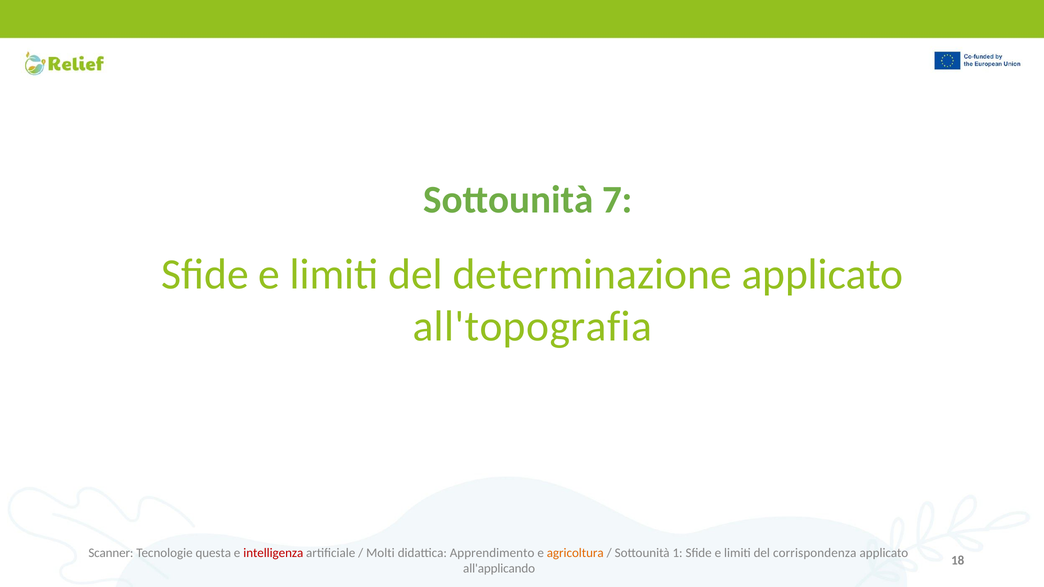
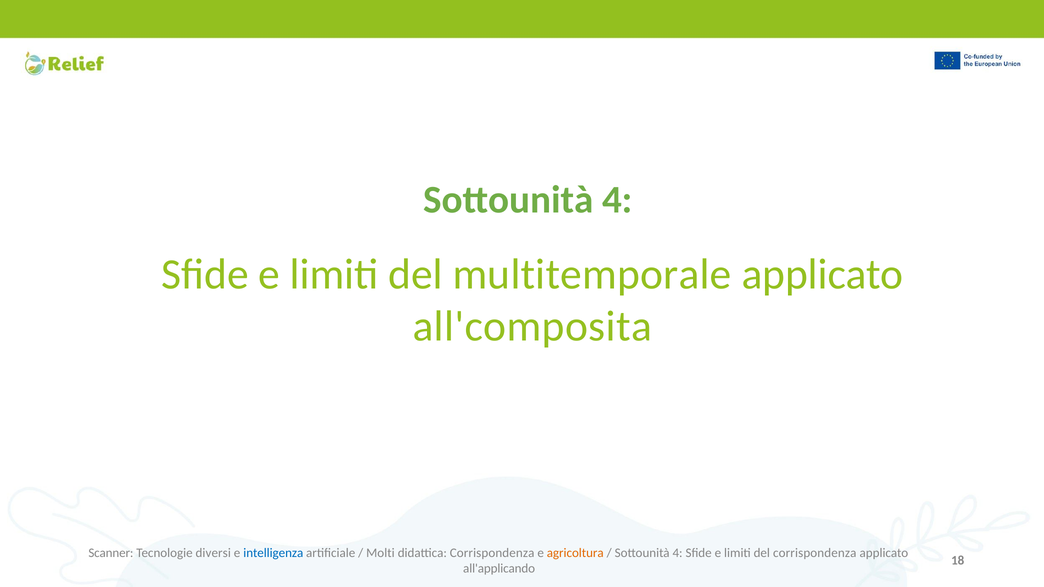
7 at (617, 200): 7 -> 4
determinazione: determinazione -> multitemporale
all'topografia: all'topografia -> all'composita
questa: questa -> diversi
intelligenza colour: red -> blue
didattica Apprendimento: Apprendimento -> Corrispondenza
1 at (678, 553): 1 -> 4
